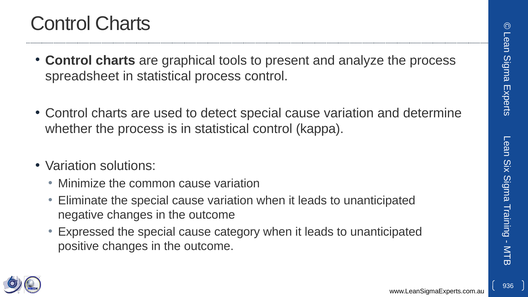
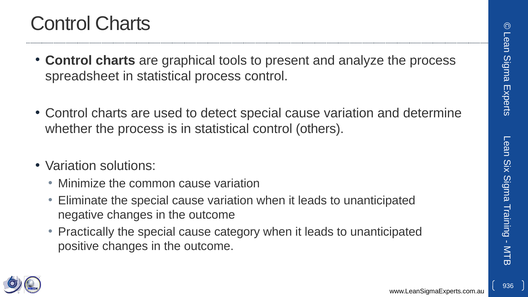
kappa: kappa -> others
Expressed: Expressed -> Practically
